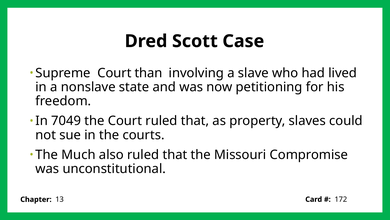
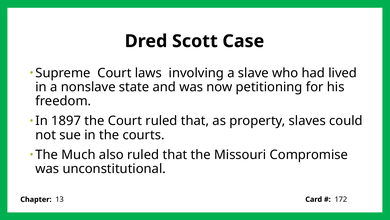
than: than -> laws
7049: 7049 -> 1897
